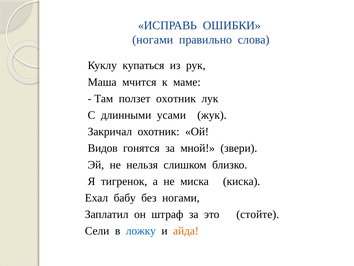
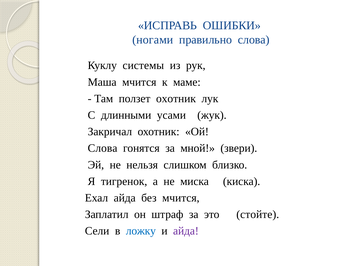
купаться: купаться -> системы
Видов at (103, 148): Видов -> Слова
Ехал бабу: бабу -> айда
без ногами: ногами -> мчится
айда at (186, 231) colour: orange -> purple
